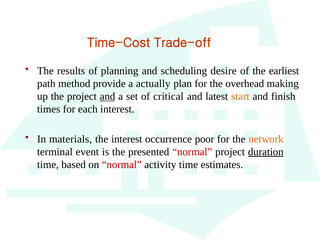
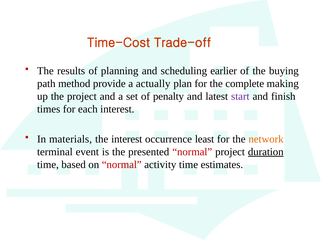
desire: desire -> earlier
earliest: earliest -> buying
overhead: overhead -> complete
and at (107, 97) underline: present -> none
critical: critical -> penalty
start colour: orange -> purple
poor: poor -> least
